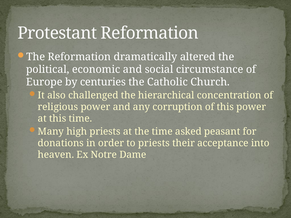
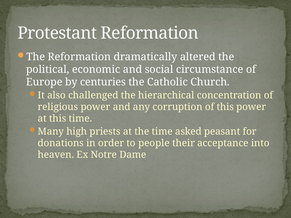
to priests: priests -> people
